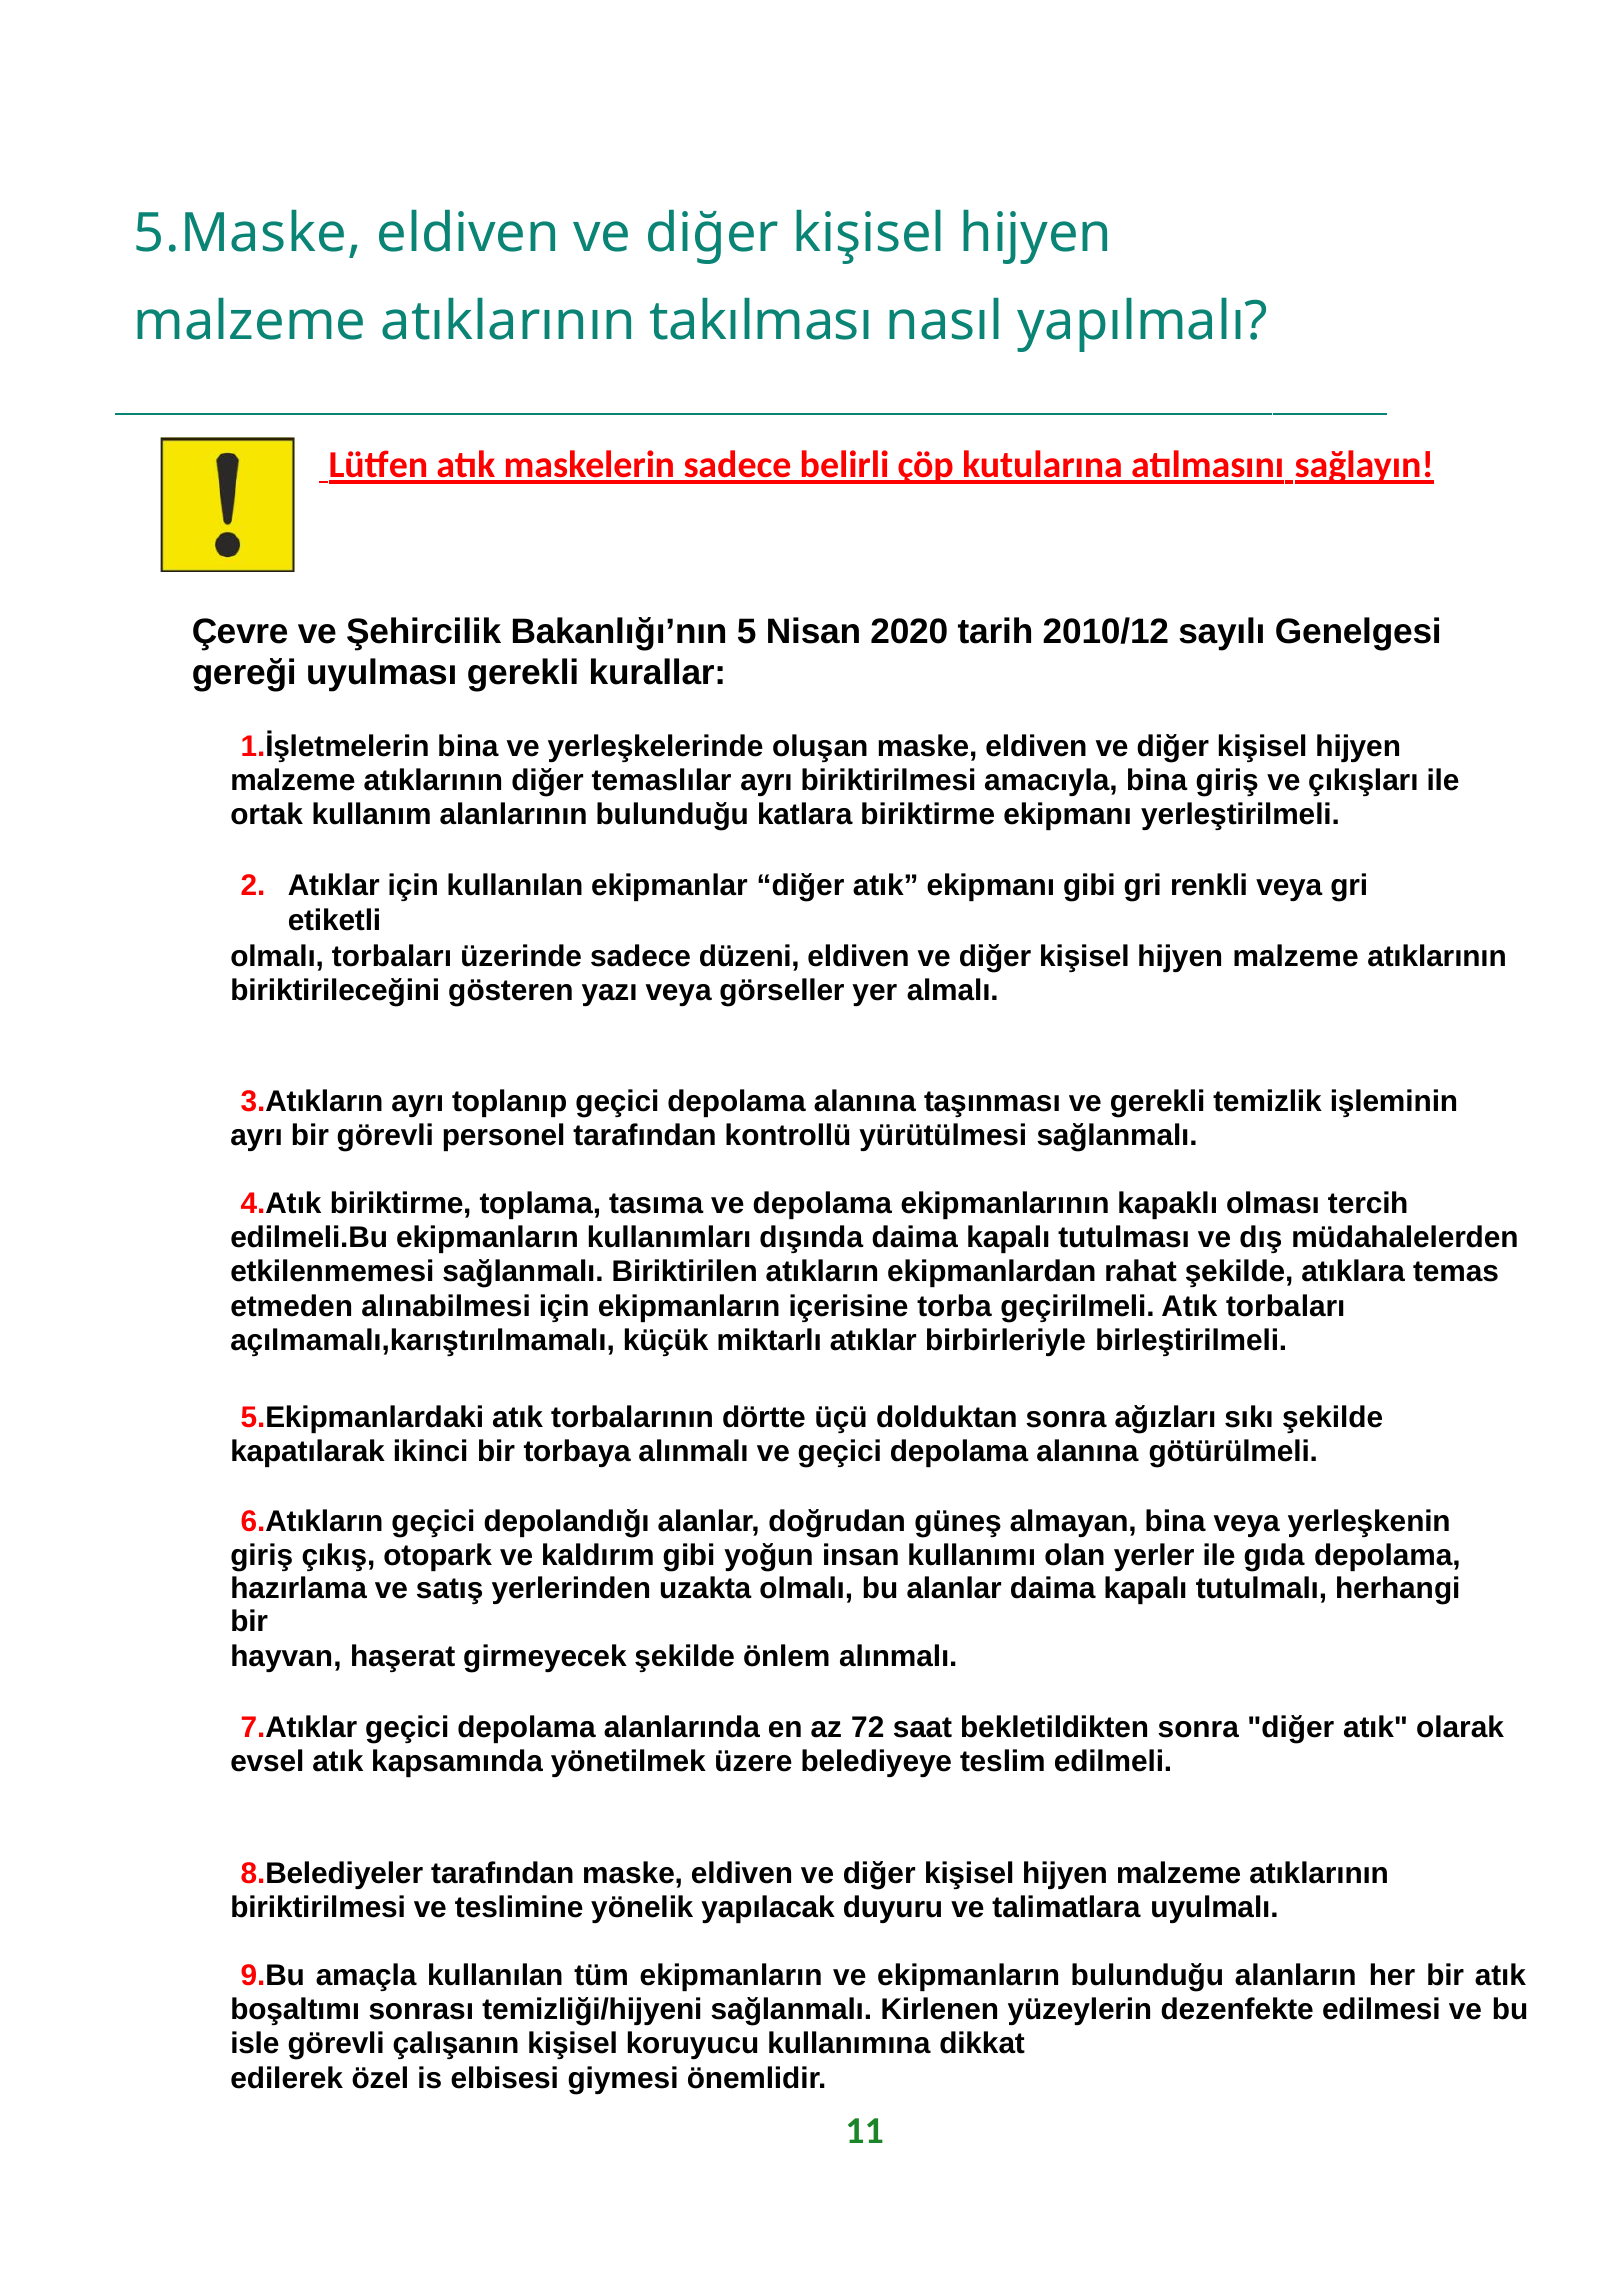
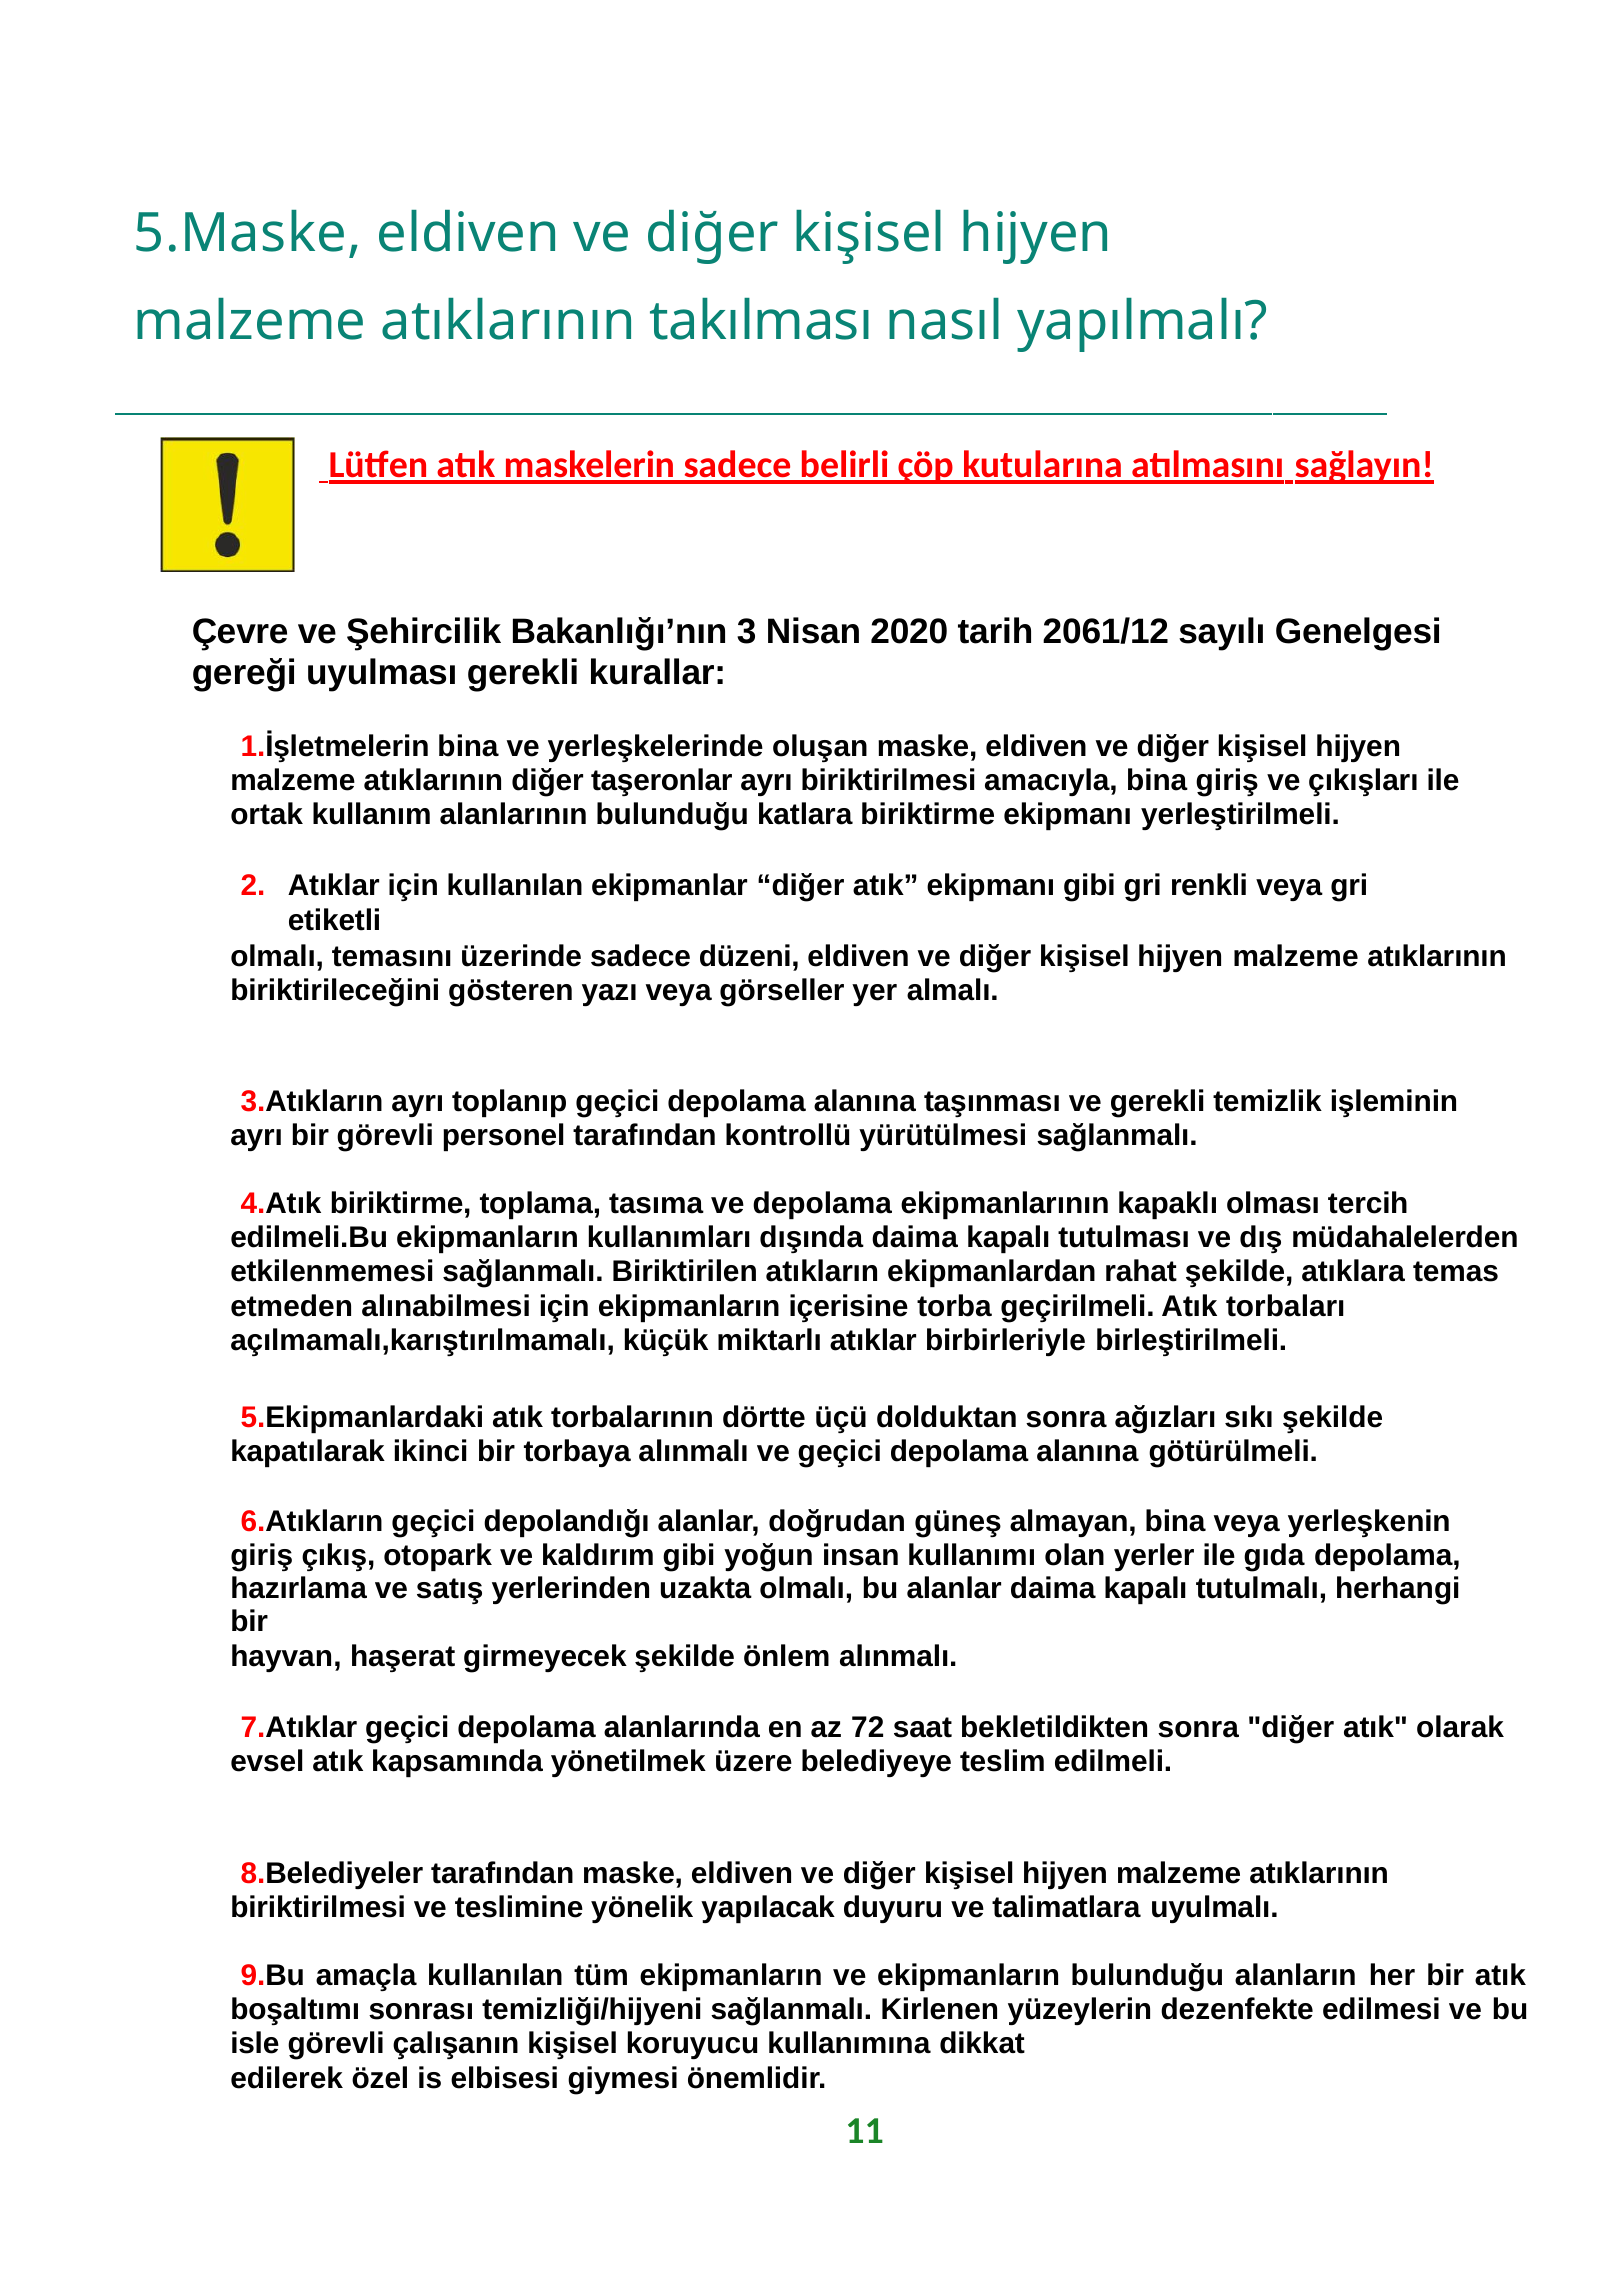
5: 5 -> 3
2010/12: 2010/12 -> 2061/12
temaslılar: temaslılar -> taşeronlar
olmalı torbaları: torbaları -> temasını
